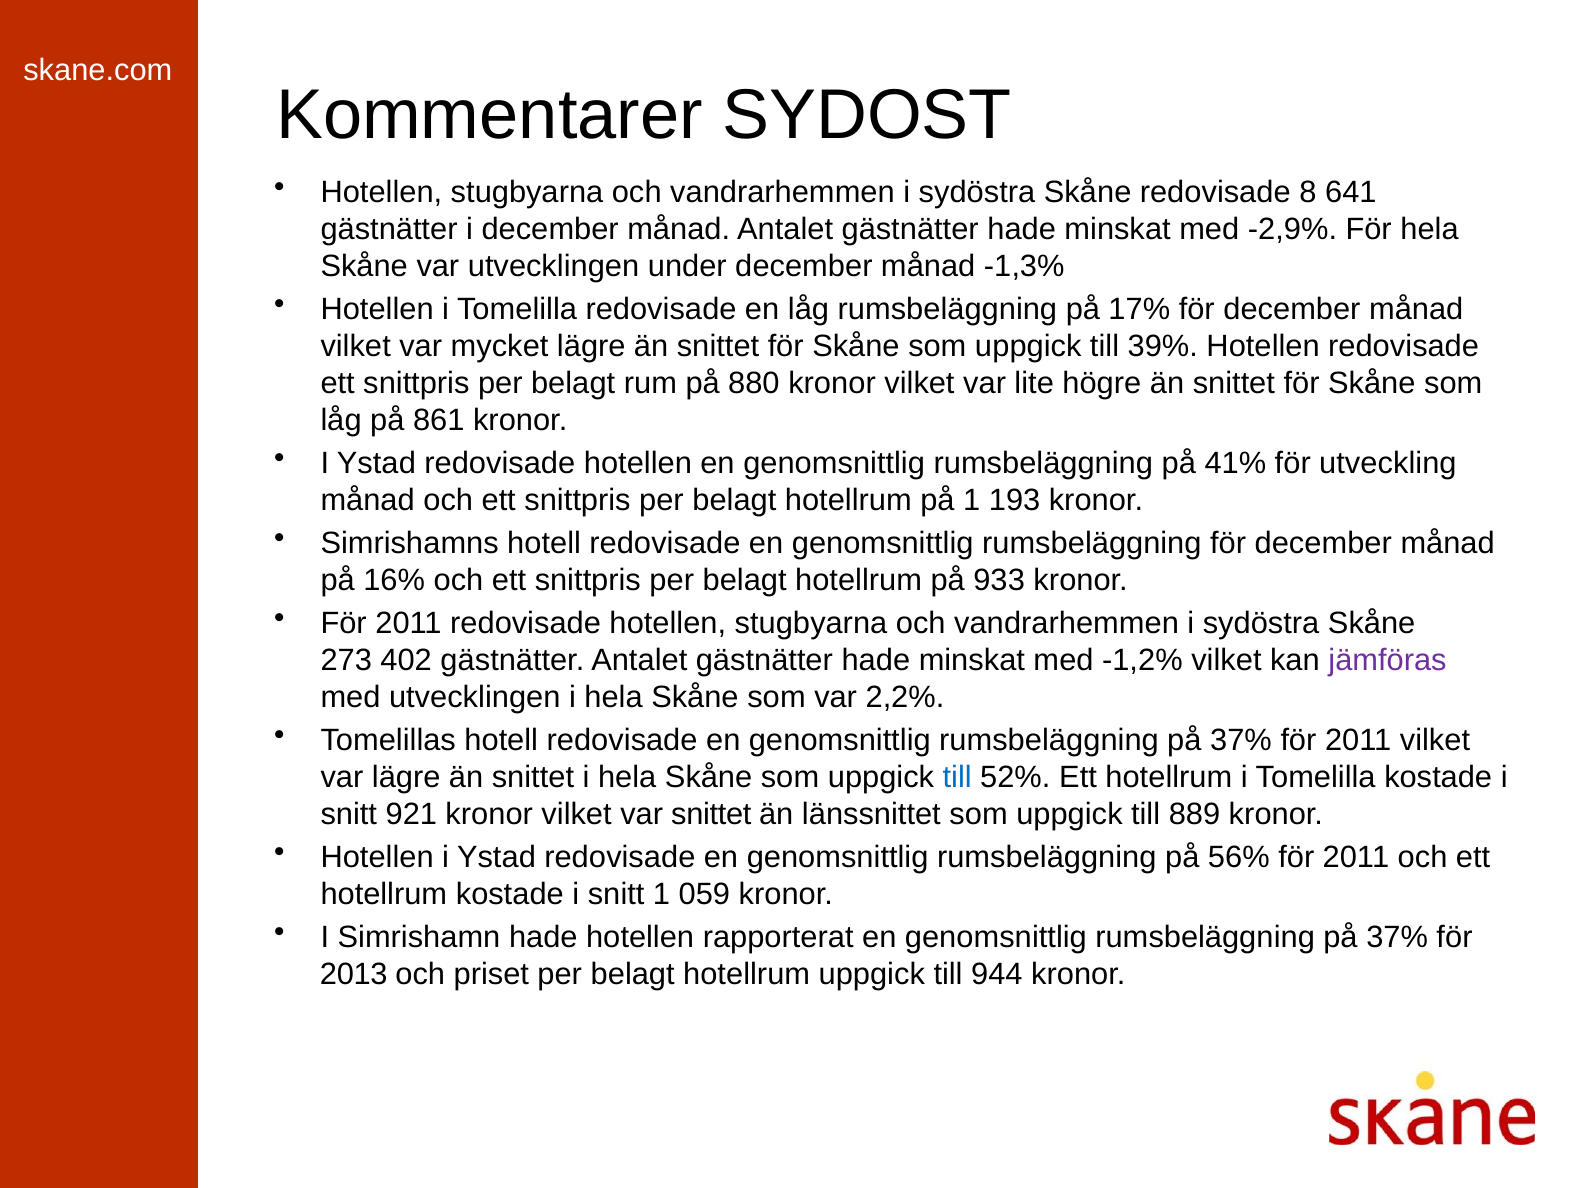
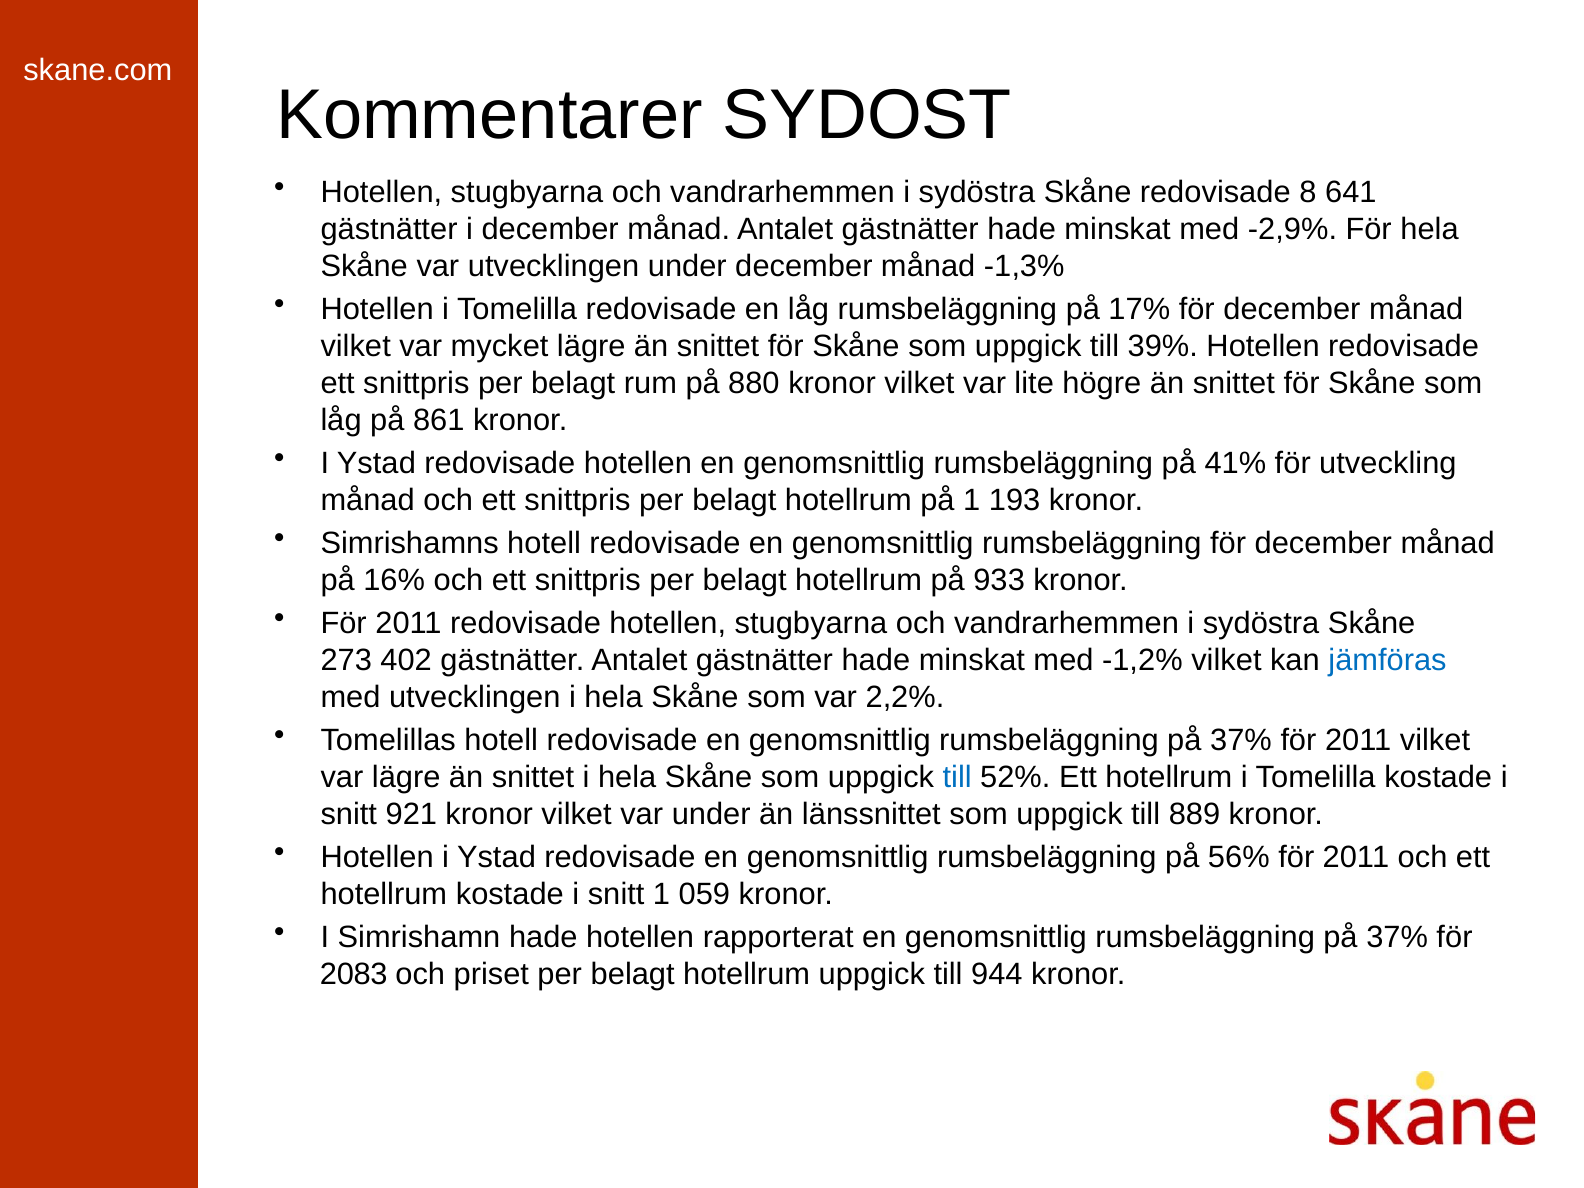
jämföras colour: purple -> blue
var snittet: snittet -> under
2013: 2013 -> 2083
